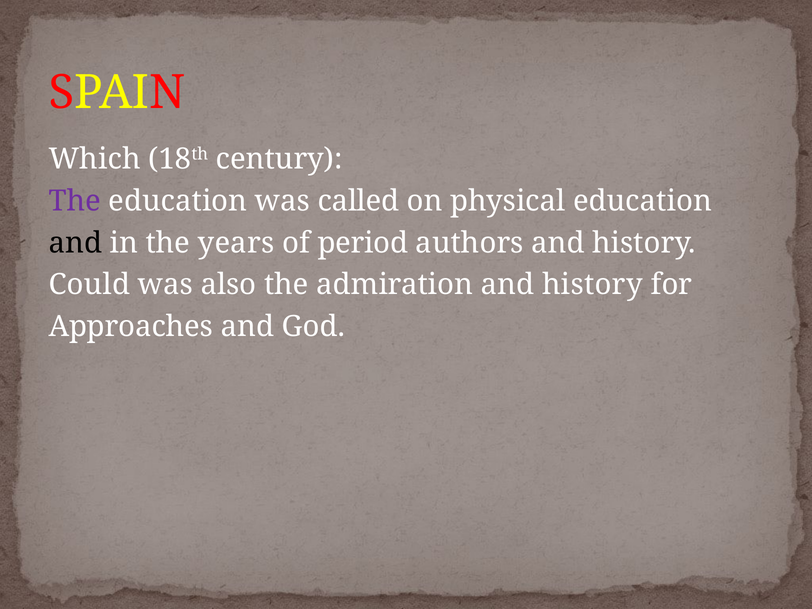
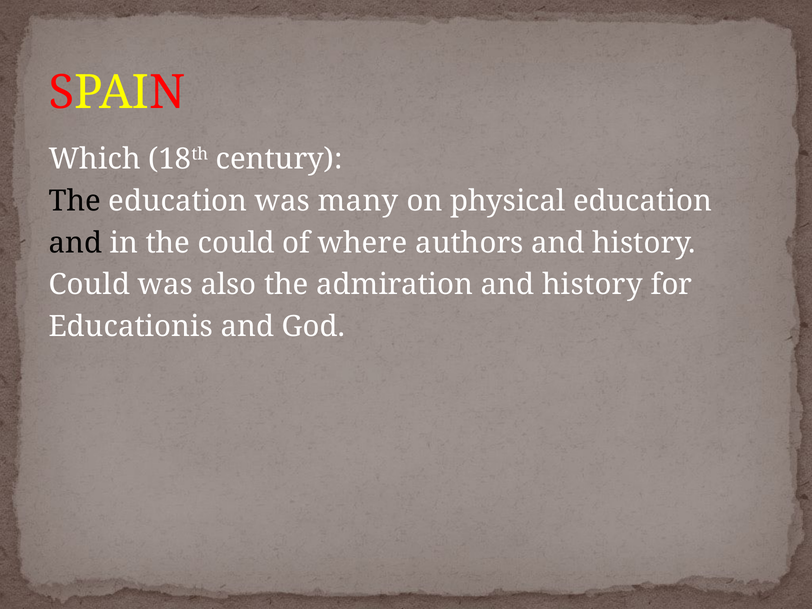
The at (75, 201) colour: purple -> black
called: called -> many
the years: years -> could
period: period -> where
Approaches: Approaches -> Educationis
